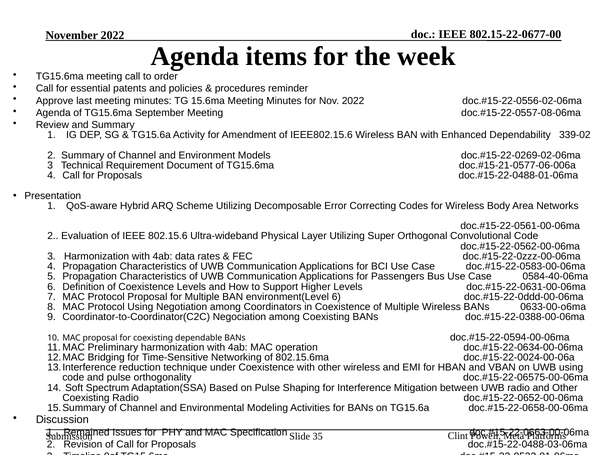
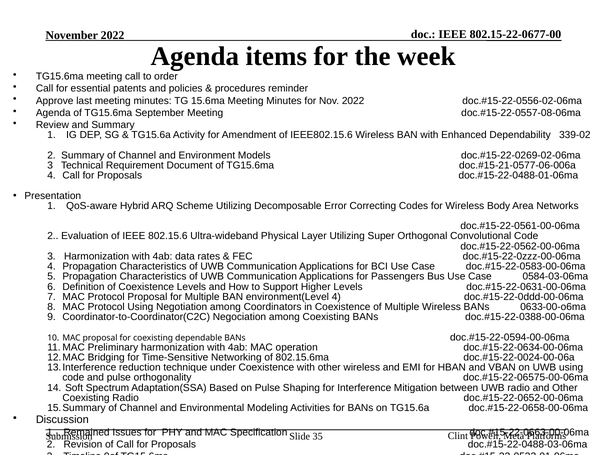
0584-40-06ma: 0584-40-06ma -> 0584-03-06ma
environment(Level 6: 6 -> 4
